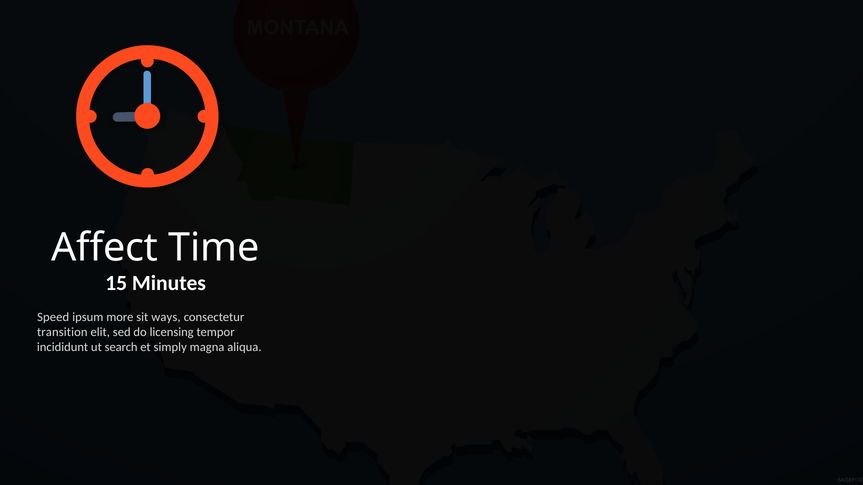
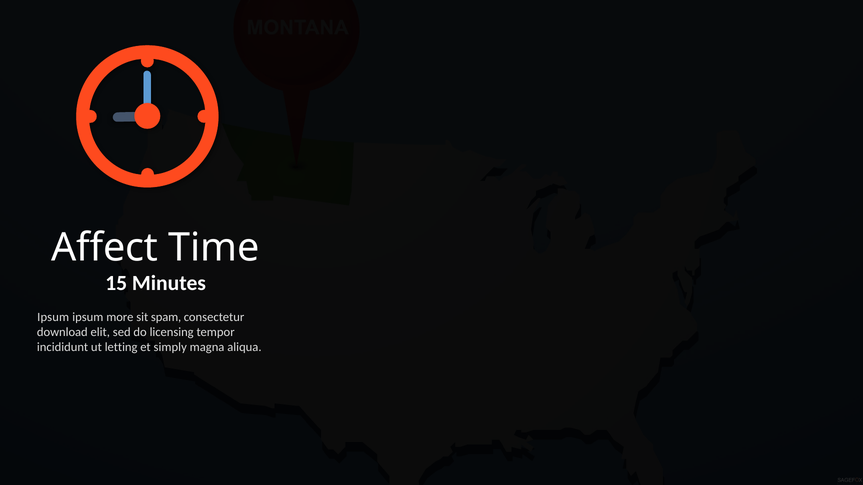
Speed at (53, 317): Speed -> Ipsum
ways: ways -> spam
transition: transition -> download
search: search -> letting
